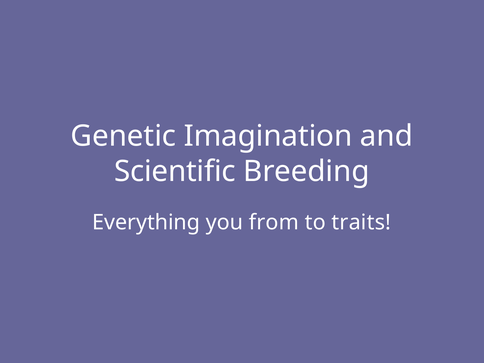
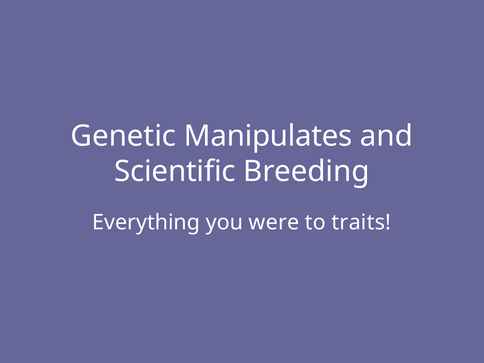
Imagination: Imagination -> Manipulates
from: from -> were
